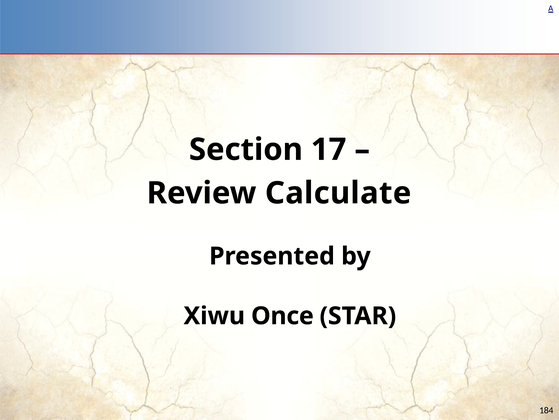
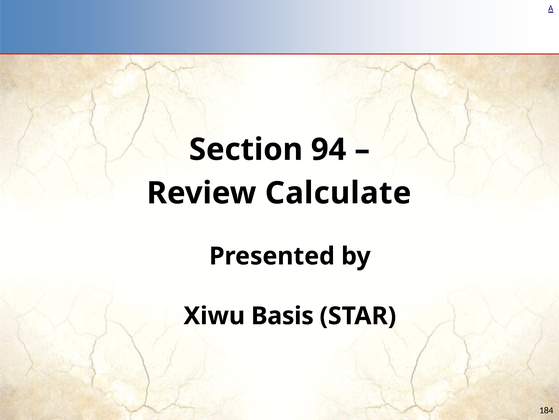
17: 17 -> 94
Once: Once -> Basis
